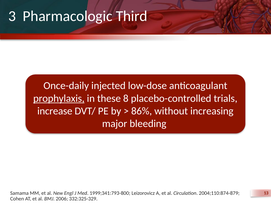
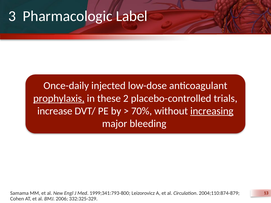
Third: Third -> Label
8: 8 -> 2
86%: 86% -> 70%
increasing underline: none -> present
